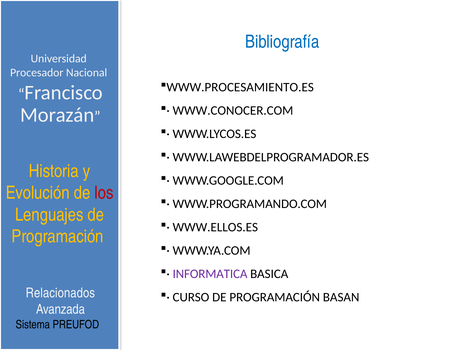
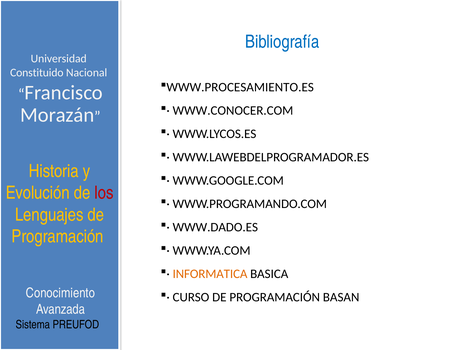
Procesador: Procesador -> Constituido
WWW.ELLOS.ES: WWW.ELLOS.ES -> WWW.DADO.ES
INFORMATICA colour: purple -> orange
Relacionados: Relacionados -> Conocimiento
